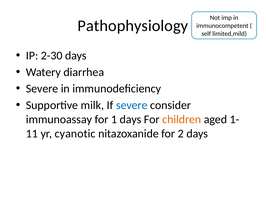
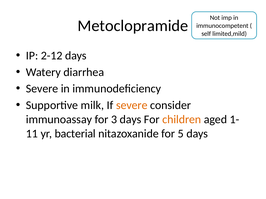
Pathophysiology: Pathophysiology -> Metoclopramide
2-30: 2-30 -> 2-12
severe at (132, 105) colour: blue -> orange
1: 1 -> 3
cyanotic: cyanotic -> bacterial
2: 2 -> 5
